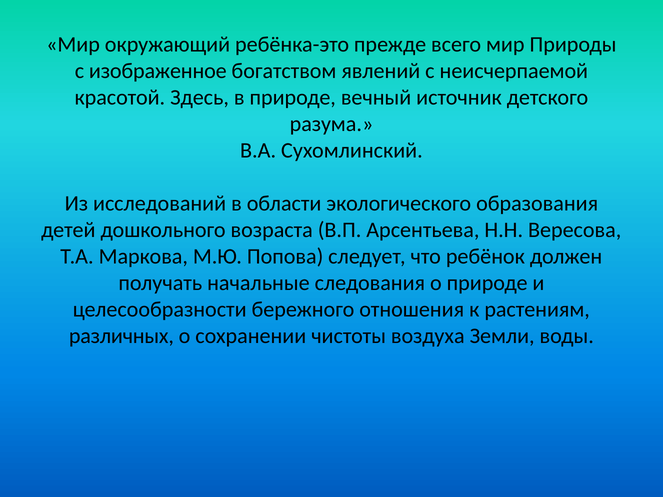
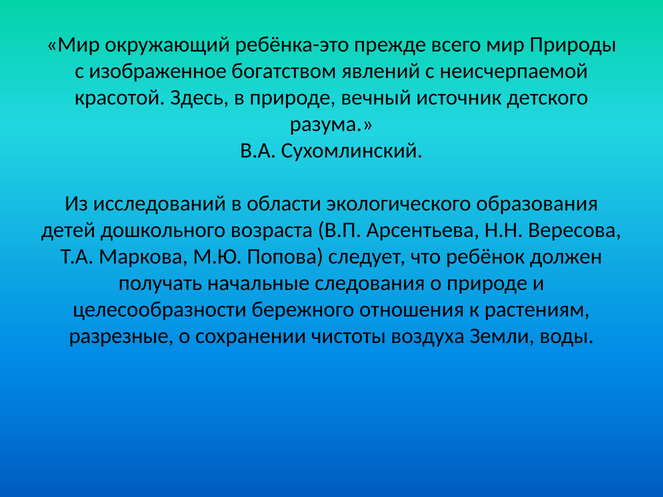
различных: различных -> разрезные
